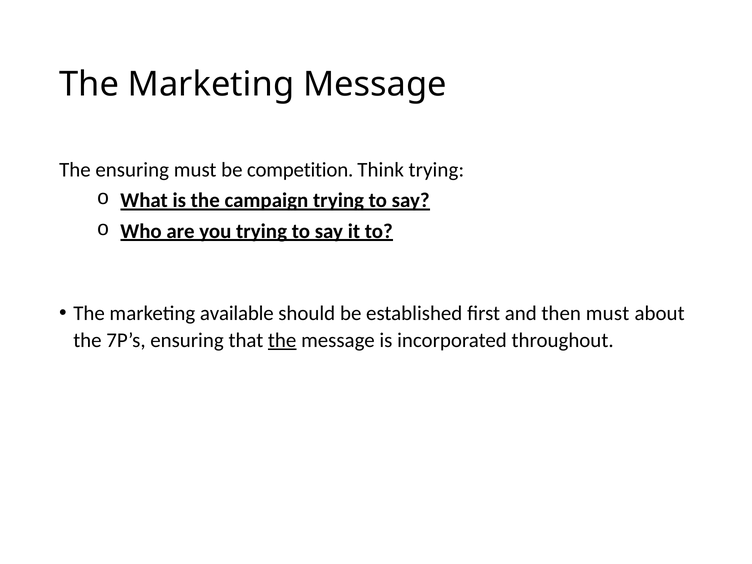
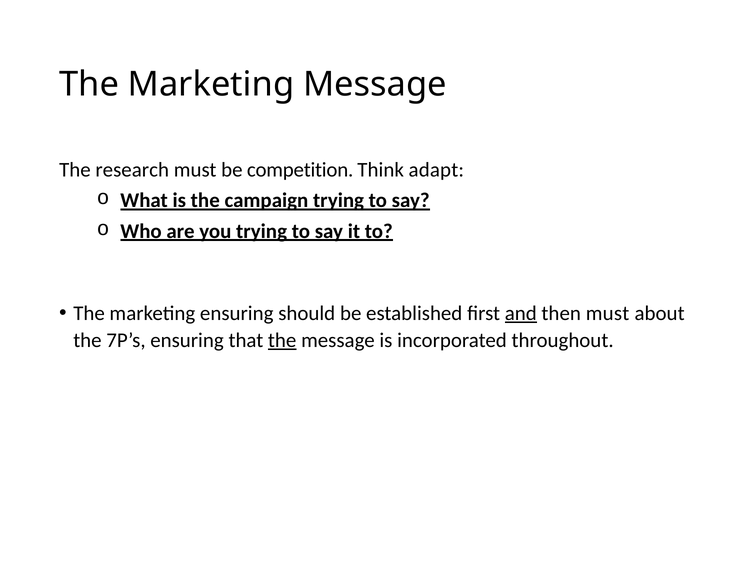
The ensuring: ensuring -> research
Think trying: trying -> adapt
marketing available: available -> ensuring
and underline: none -> present
